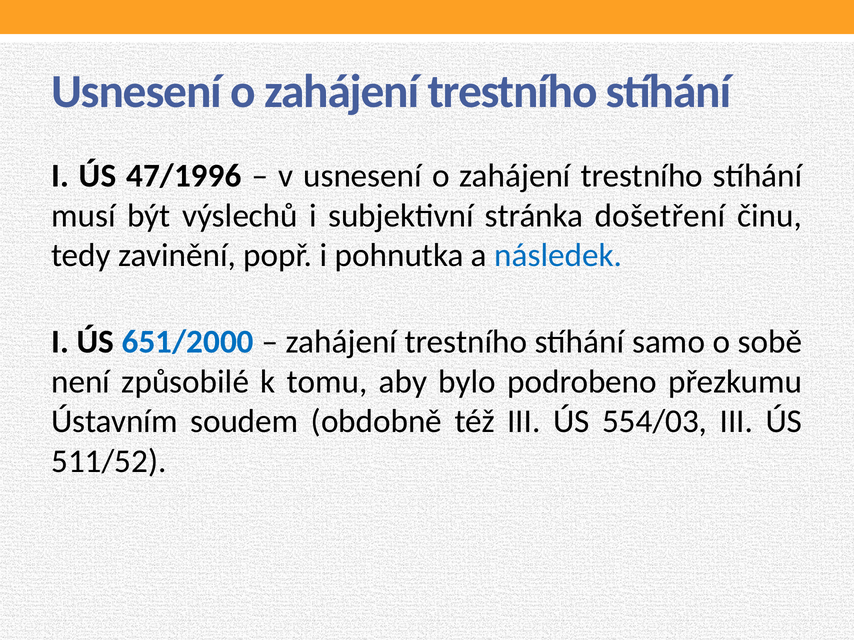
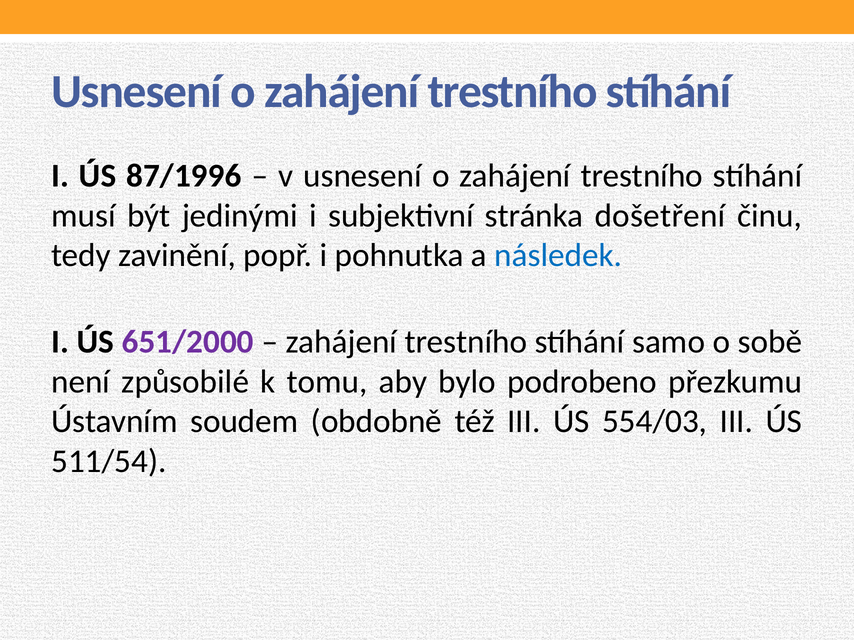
47/1996: 47/1996 -> 87/1996
výslechů: výslechů -> jedinými
651/2000 colour: blue -> purple
511/52: 511/52 -> 511/54
